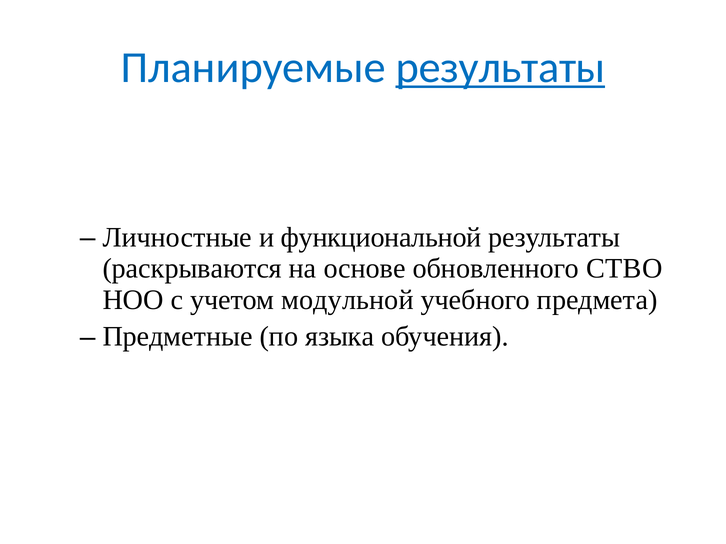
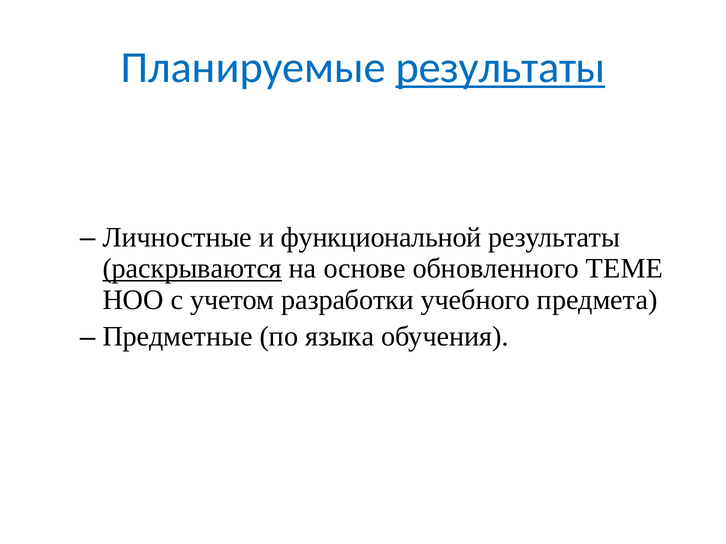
раскрываются underline: none -> present
СТВО: СТВО -> ТЕМЕ
модульной: модульной -> разработки
